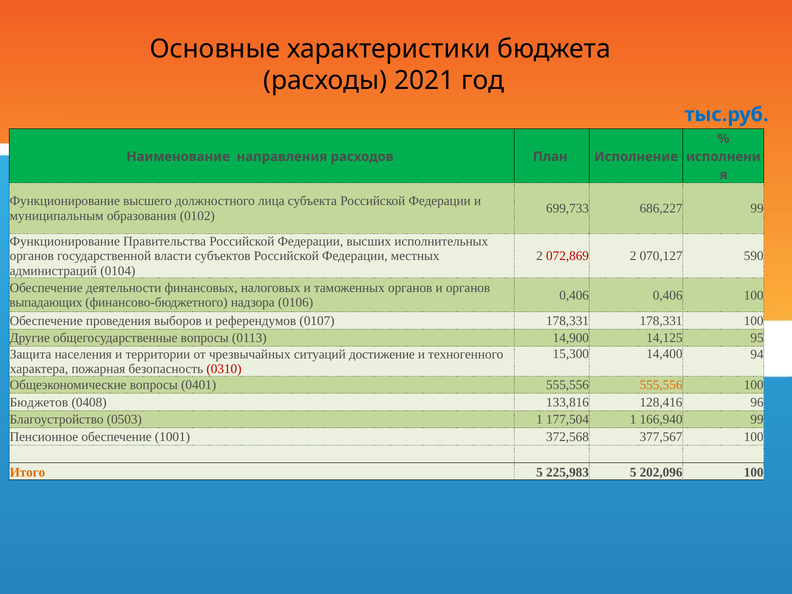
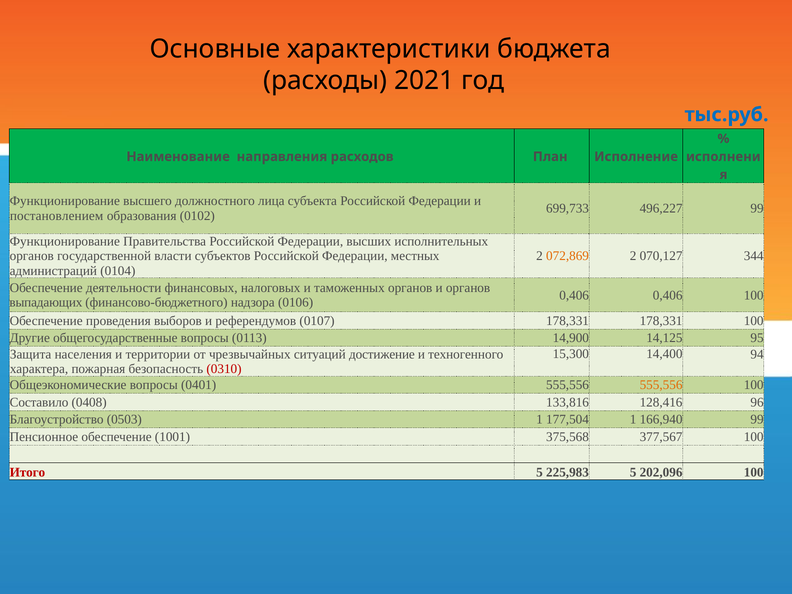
686,227: 686,227 -> 496,227
муниципальным: муниципальным -> постановлением
072,869 colour: red -> orange
590: 590 -> 344
Бюджетов: Бюджетов -> Составило
372,568: 372,568 -> 375,568
Итого colour: orange -> red
